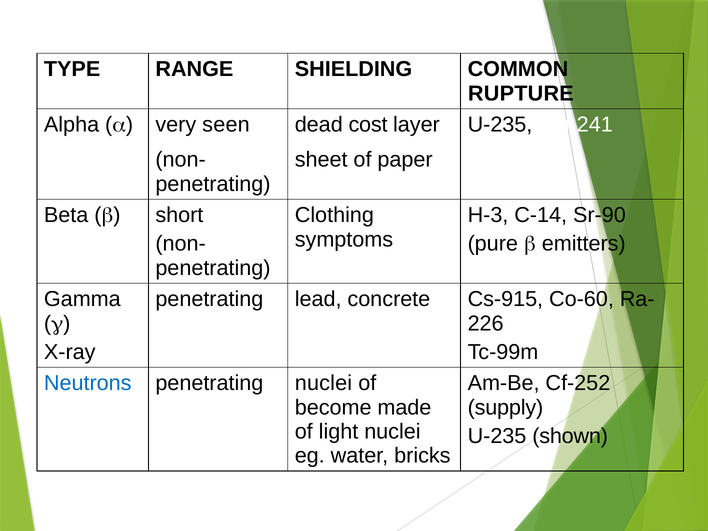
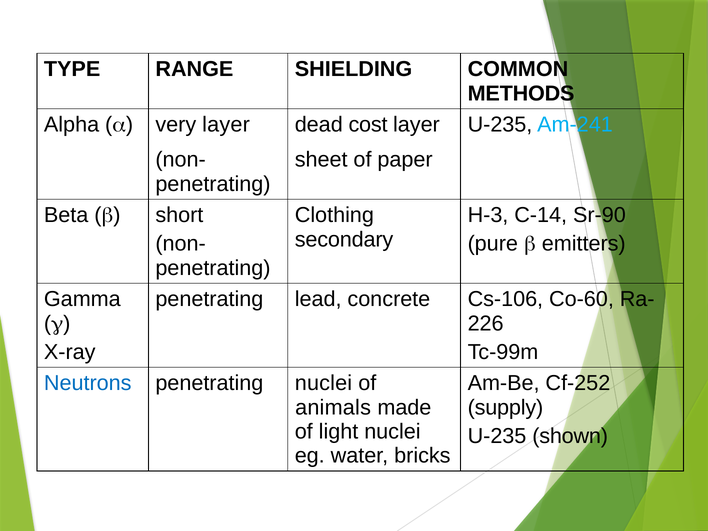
RUPTURE: RUPTURE -> METHODS
very seen: seen -> layer
Am-241 colour: white -> light blue
symptoms: symptoms -> secondary
Cs-915: Cs-915 -> Cs-106
become: become -> animals
